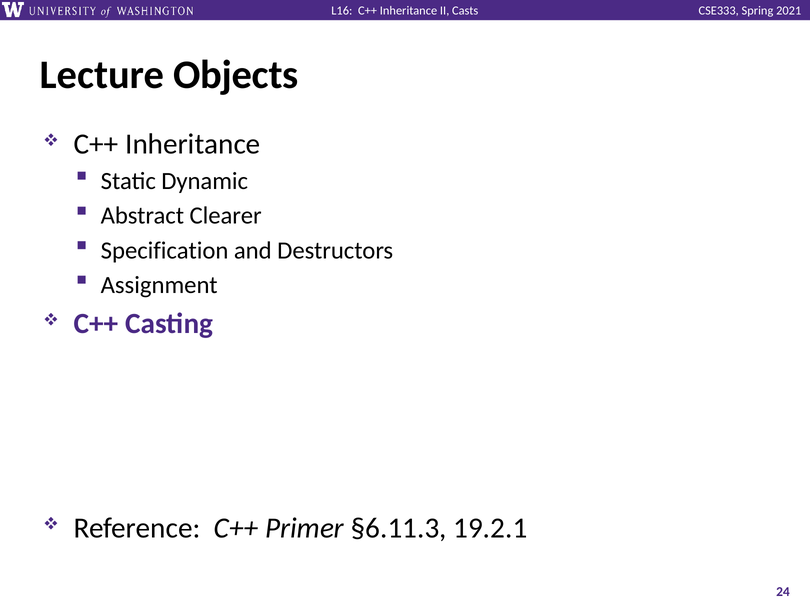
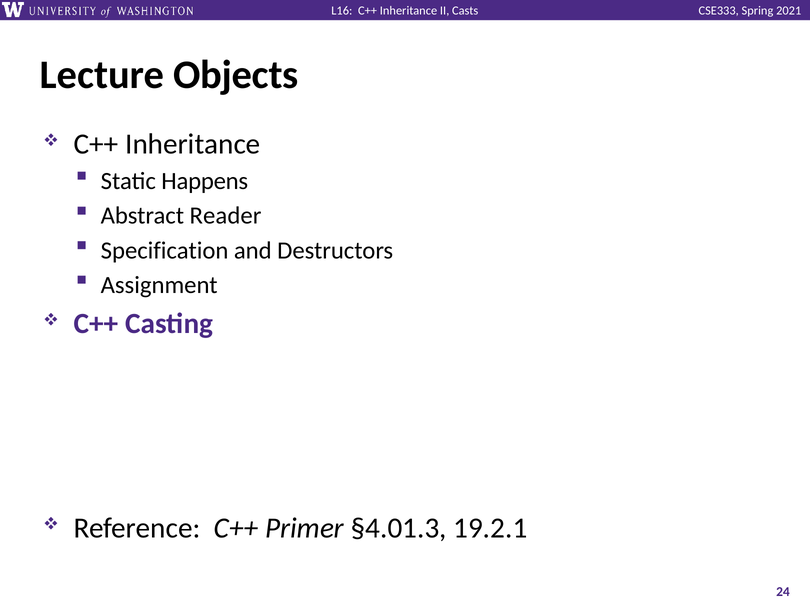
Dynamic: Dynamic -> Happens
Clearer: Clearer -> Reader
§6.11.3: §6.11.3 -> §4.01.3
